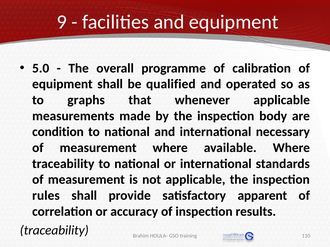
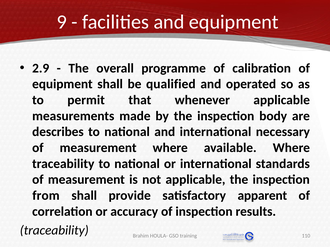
5.0: 5.0 -> 2.9
graphs: graphs -> permit
condition: condition -> describes
rules: rules -> from
